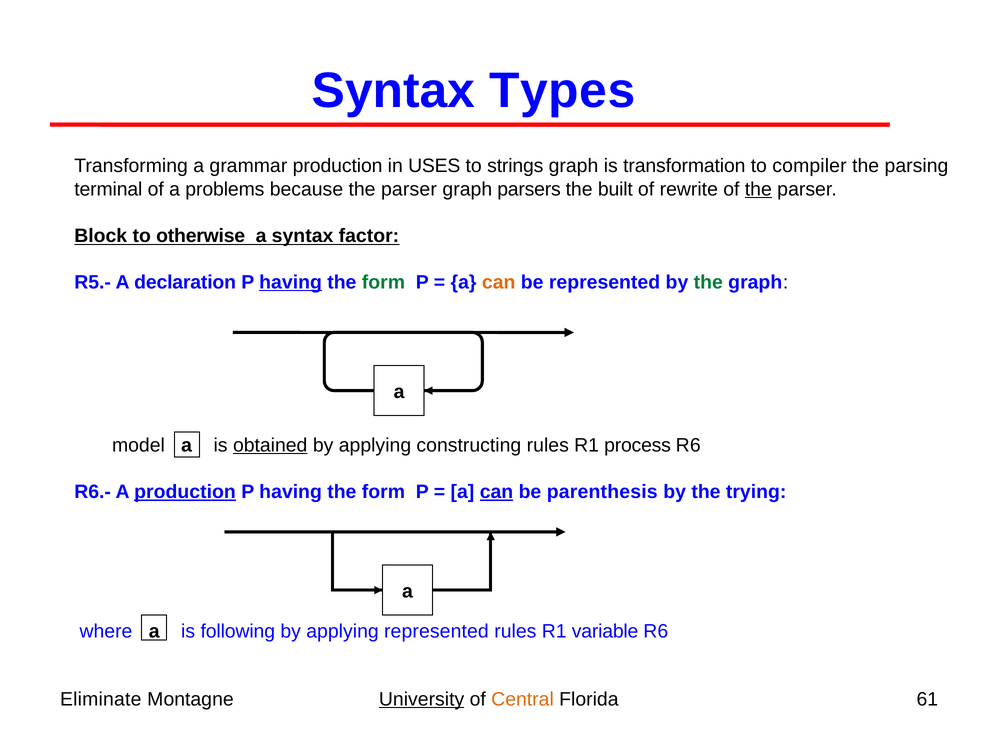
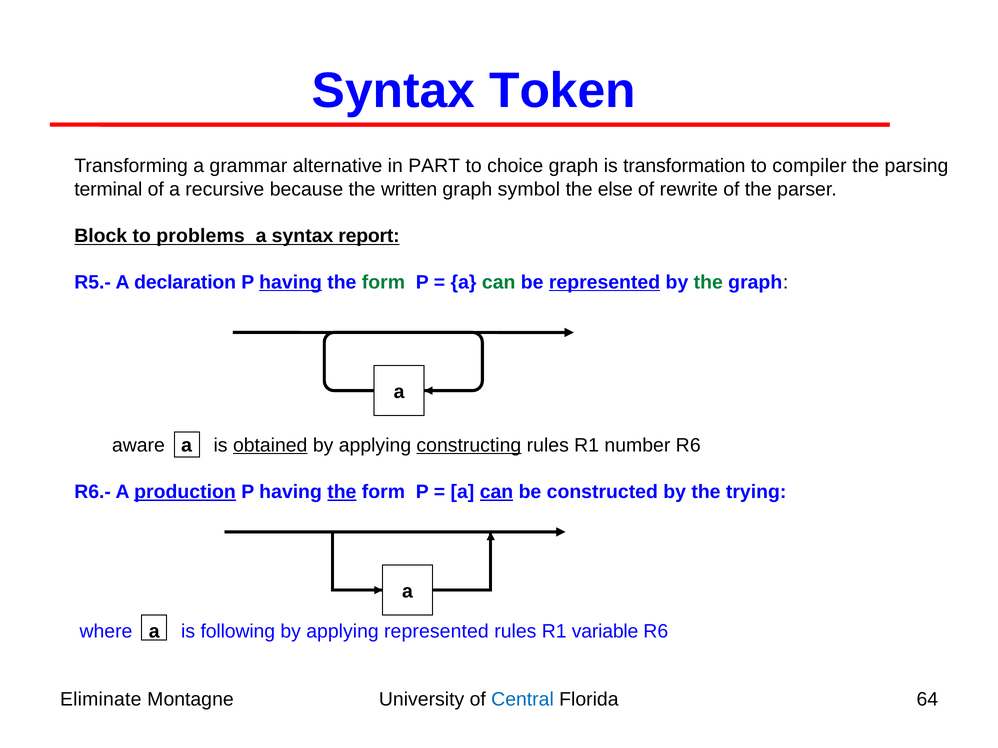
Types: Types -> Token
grammar production: production -> alternative
USES: USES -> PART
strings: strings -> choice
problems: problems -> recursive
because the parser: parser -> written
parsers: parsers -> symbol
built: built -> else
the at (758, 189) underline: present -> none
otherwise: otherwise -> problems
factor: factor -> report
can at (499, 282) colour: orange -> green
represented at (604, 282) underline: none -> present
model: model -> aware
constructing underline: none -> present
process: process -> number
the at (342, 492) underline: none -> present
parenthesis: parenthesis -> constructed
University underline: present -> none
Central colour: orange -> blue
61: 61 -> 64
